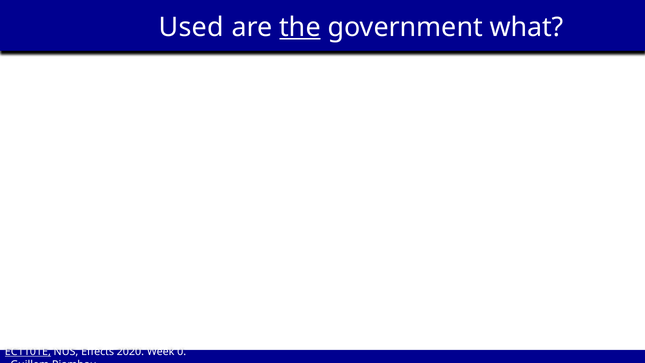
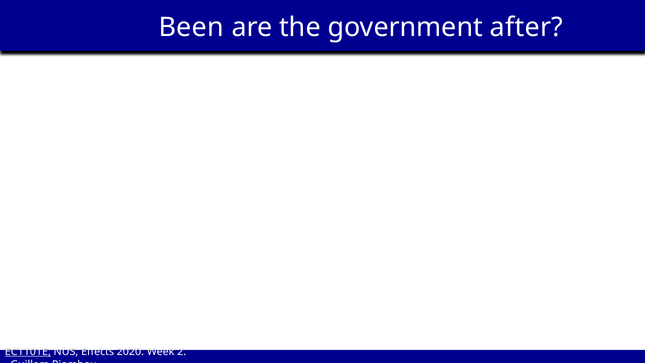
Used: Used -> Been
the underline: present -> none
what: what -> after
0: 0 -> 2
